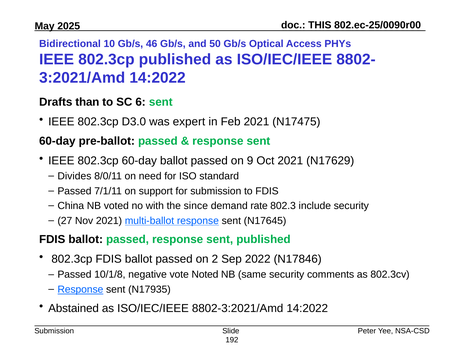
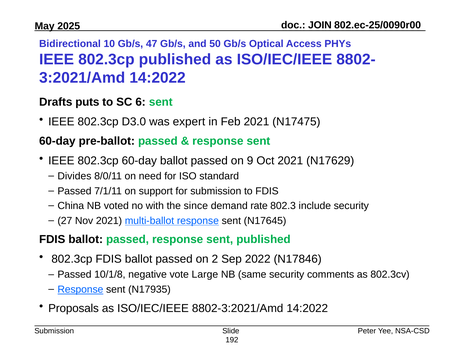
THIS: THIS -> JOIN
46: 46 -> 47
than: than -> puts
Noted: Noted -> Large
Abstained: Abstained -> Proposals
